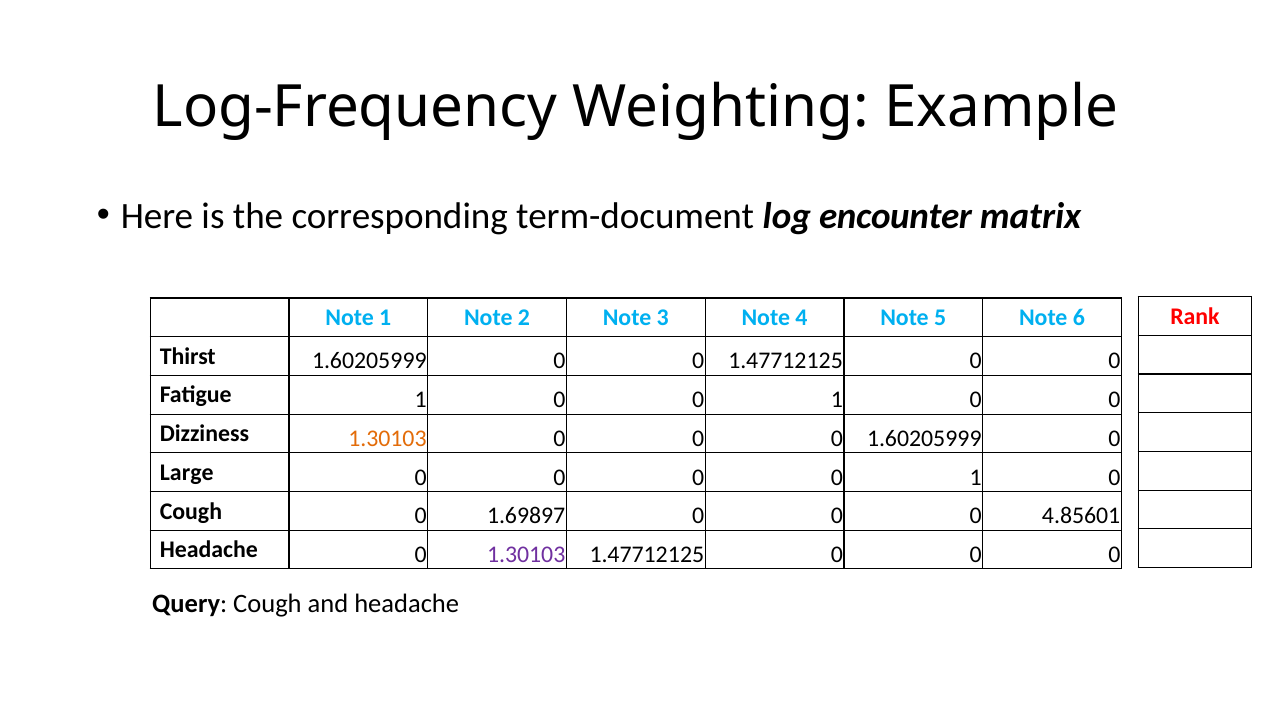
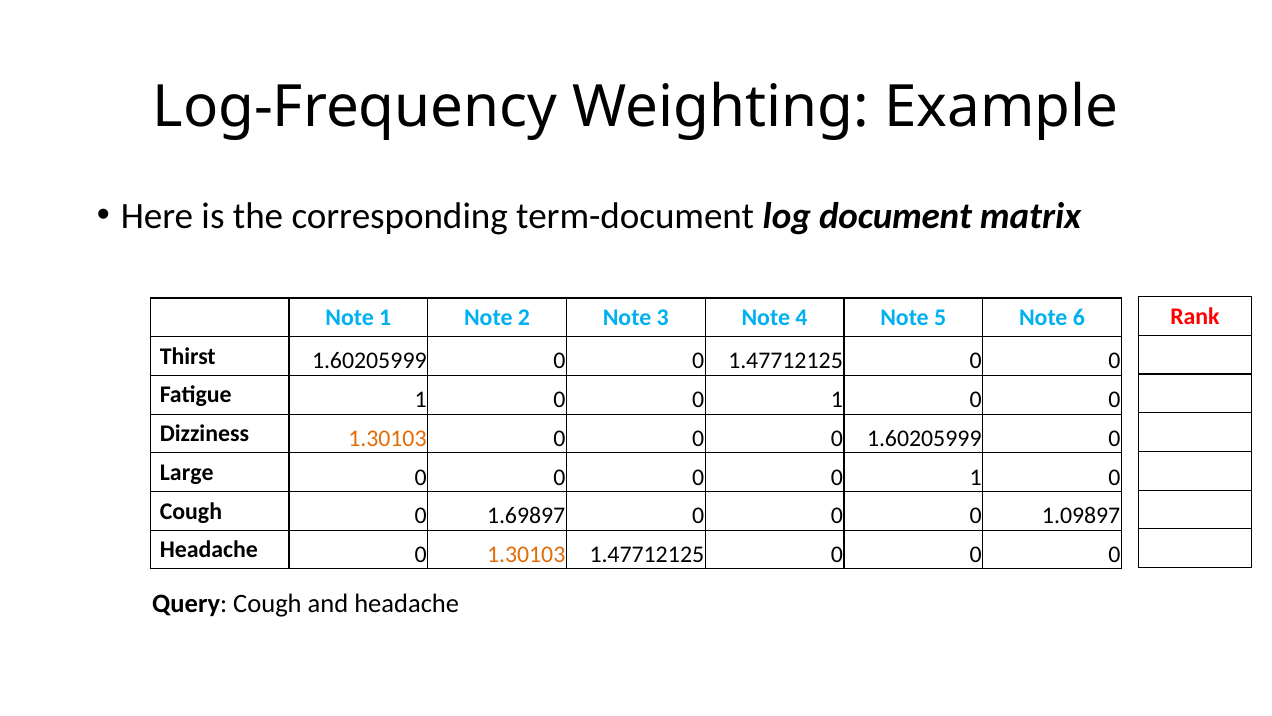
encounter: encounter -> document
4.85601: 4.85601 -> 1.09897
1.30103 at (526, 554) colour: purple -> orange
